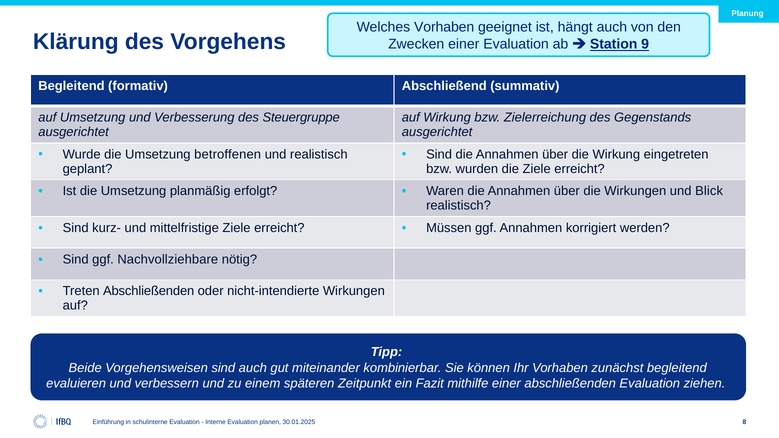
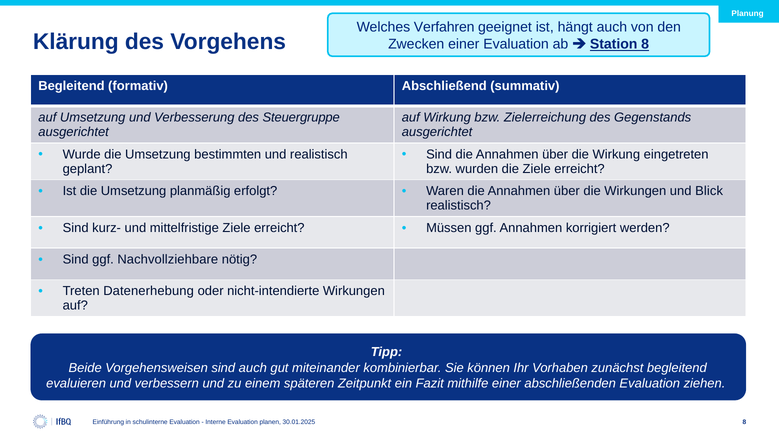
Welches Vorhaben: Vorhaben -> Verfahren
Station 9: 9 -> 8
betroffenen: betroffenen -> bestimmten
Treten Abschließenden: Abschließenden -> Datenerhebung
